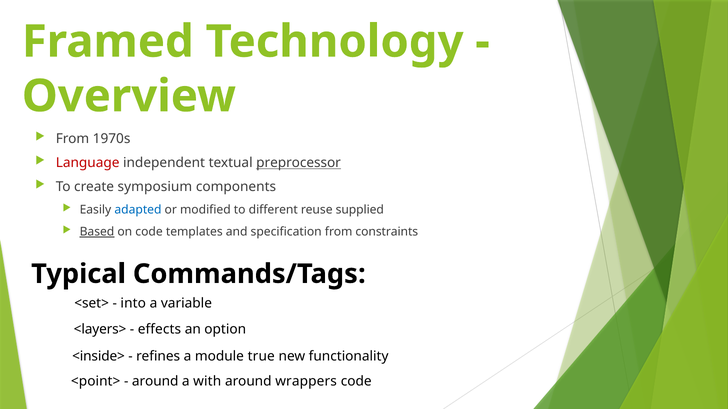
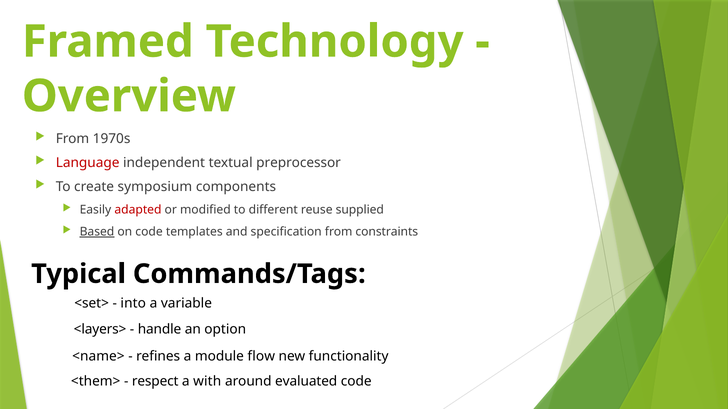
preprocessor underline: present -> none
adapted colour: blue -> red
effects: effects -> handle
<inside>: <inside> -> <name>
true: true -> flow
<point>: <point> -> <them>
around at (155, 381): around -> respect
wrappers: wrappers -> evaluated
